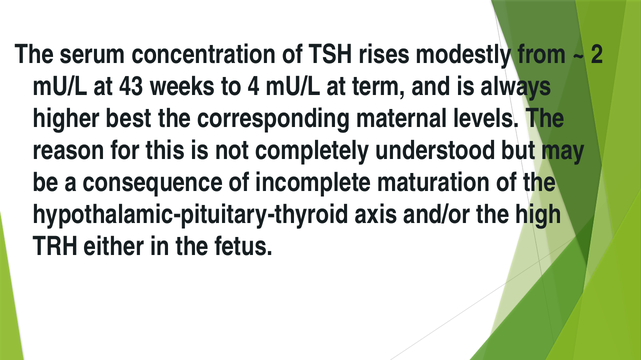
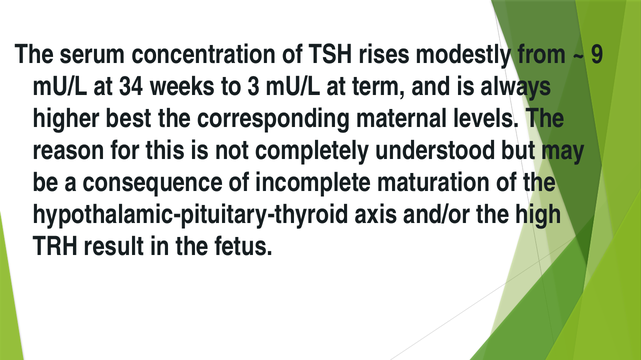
2: 2 -> 9
43: 43 -> 34
4: 4 -> 3
either: either -> result
